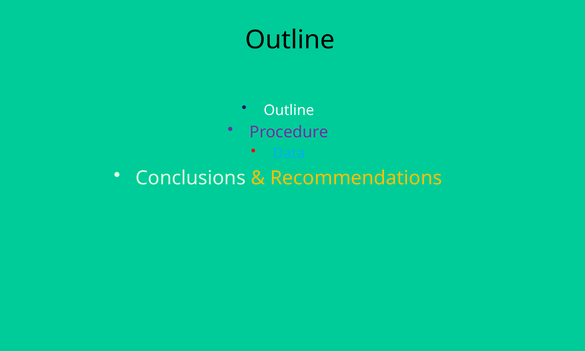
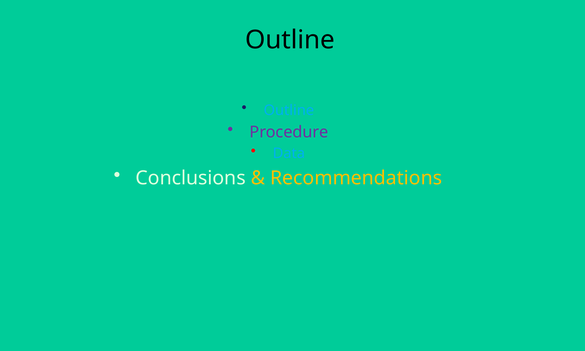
Outline at (289, 110) colour: white -> light blue
